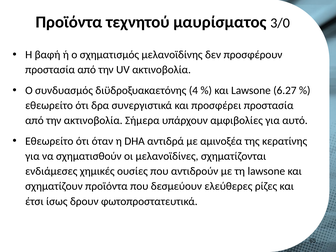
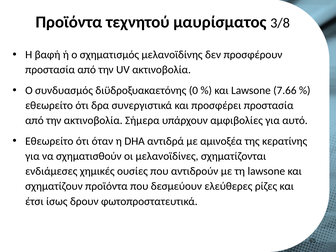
3/0: 3/0 -> 3/8
4: 4 -> 0
6.27: 6.27 -> 7.66
